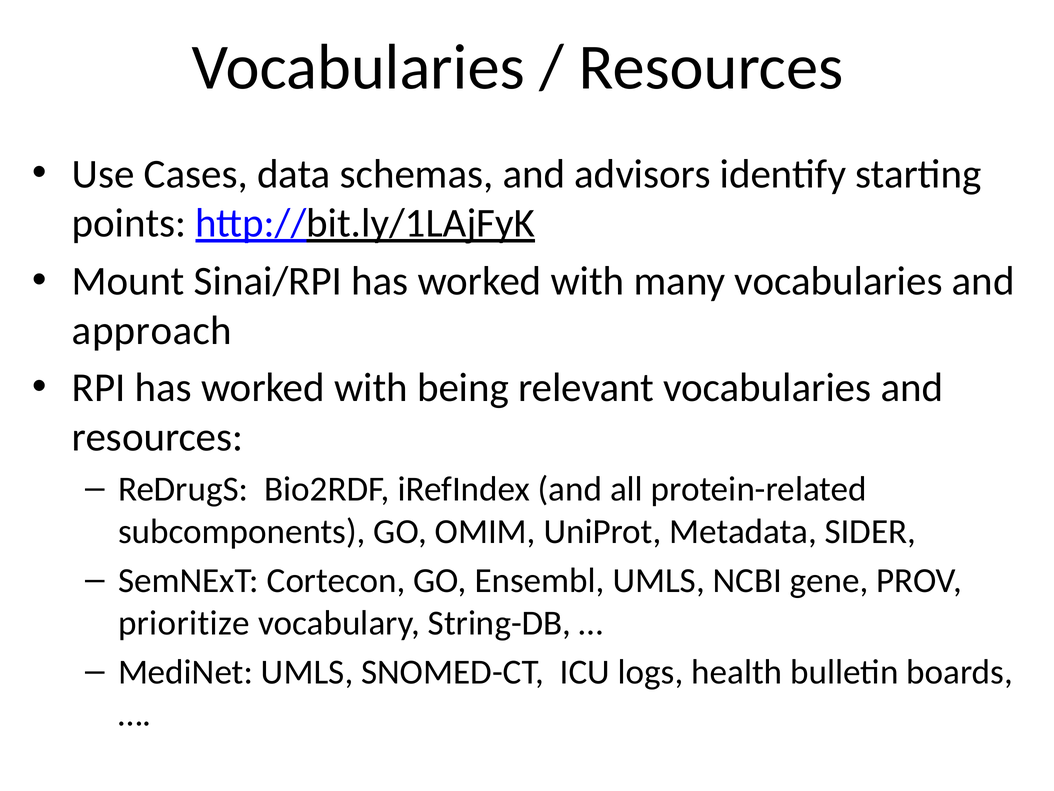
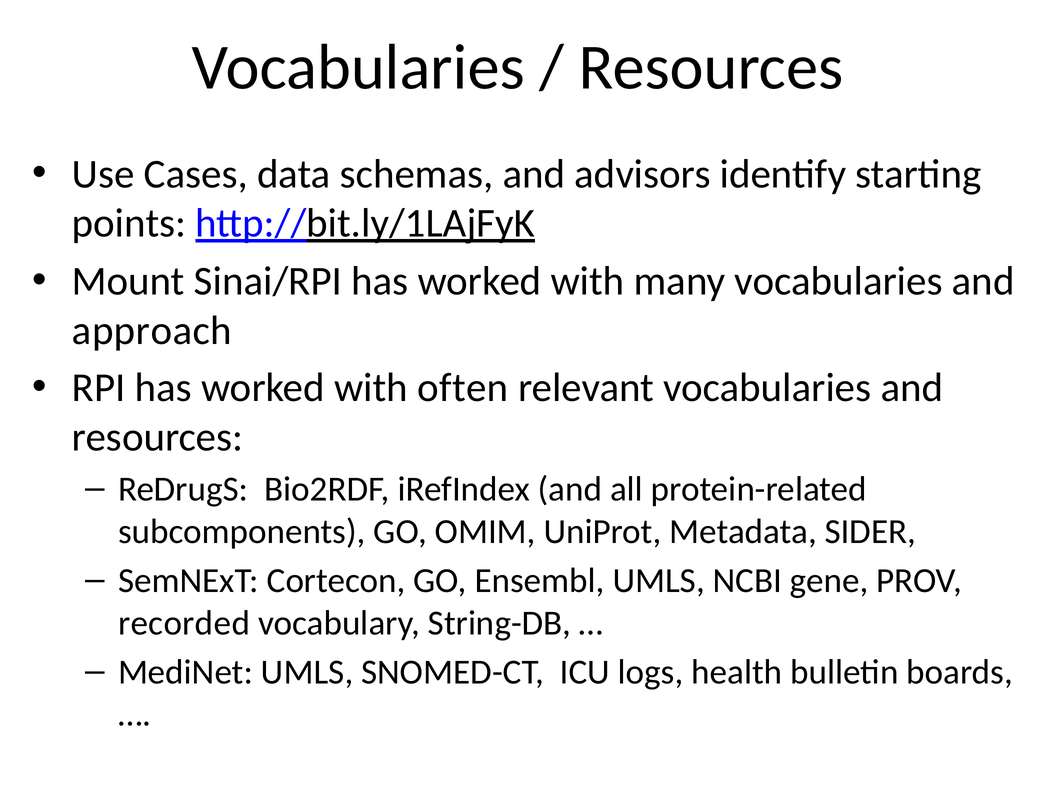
being: being -> often
prioritize: prioritize -> recorded
